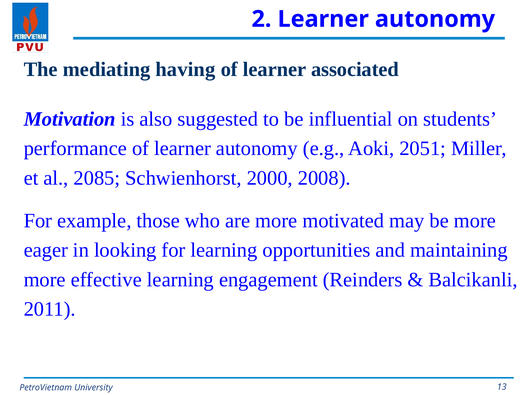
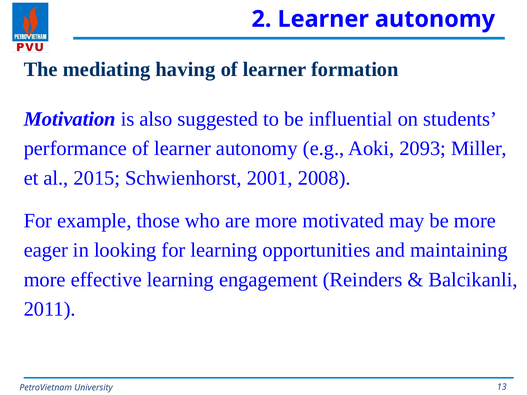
associated: associated -> formation
2051: 2051 -> 2093
2085: 2085 -> 2015
2000: 2000 -> 2001
